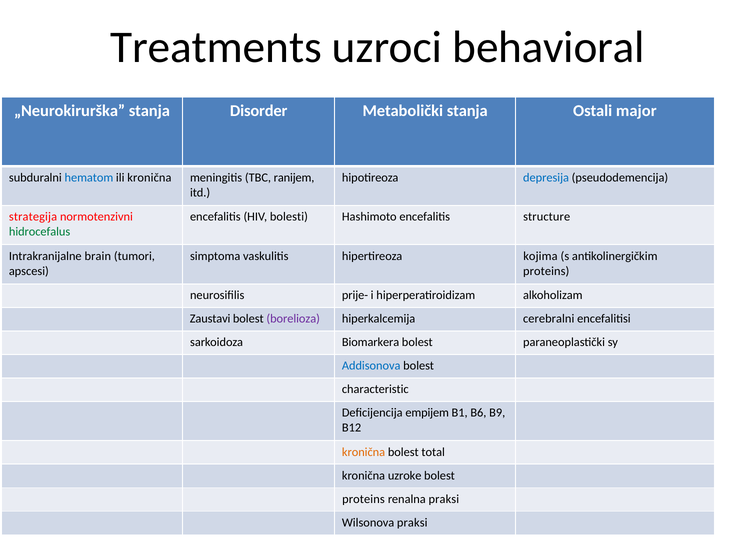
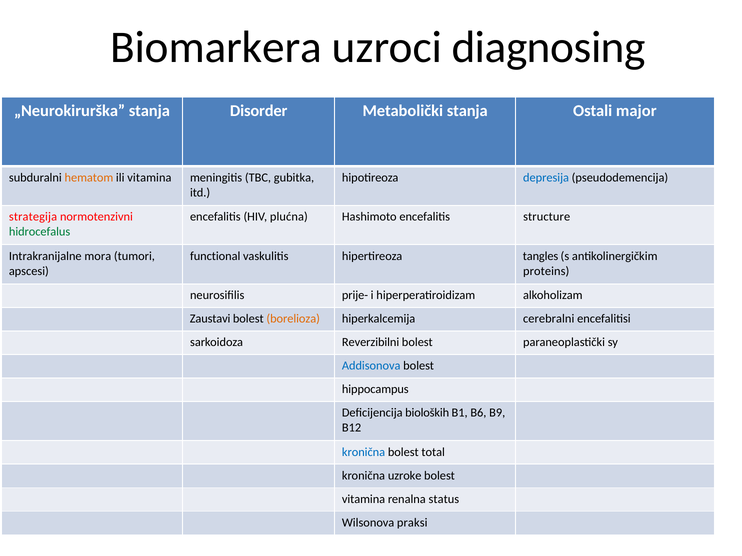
Treatments: Treatments -> Biomarkera
behavioral: behavioral -> diagnosing
hematom colour: blue -> orange
ili kronična: kronična -> vitamina
ranijem: ranijem -> gubitka
bolesti: bolesti -> plućna
brain: brain -> mora
simptoma: simptoma -> functional
kojima: kojima -> tangles
borelioza colour: purple -> orange
Biomarkera: Biomarkera -> Reverzibilni
characteristic: characteristic -> hippocampus
empijem: empijem -> bioloških
kronična at (364, 452) colour: orange -> blue
proteins at (363, 500): proteins -> vitamina
renalna praksi: praksi -> status
